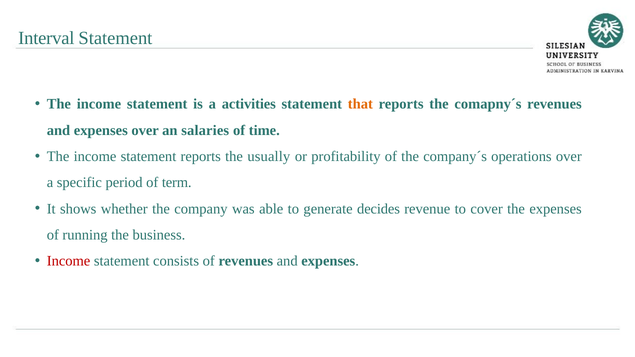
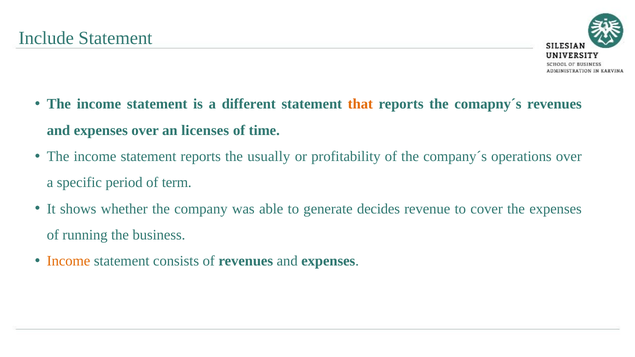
Interval: Interval -> Include
activities: activities -> different
salaries: salaries -> licenses
Income at (69, 261) colour: red -> orange
